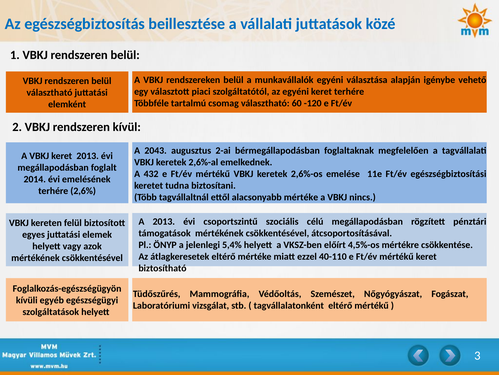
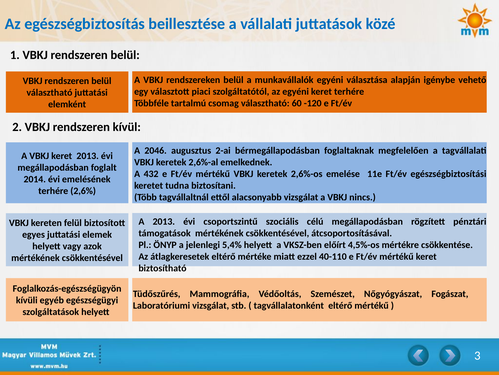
2043: 2043 -> 2046
alacsonyabb mértéke: mértéke -> vizsgálat
